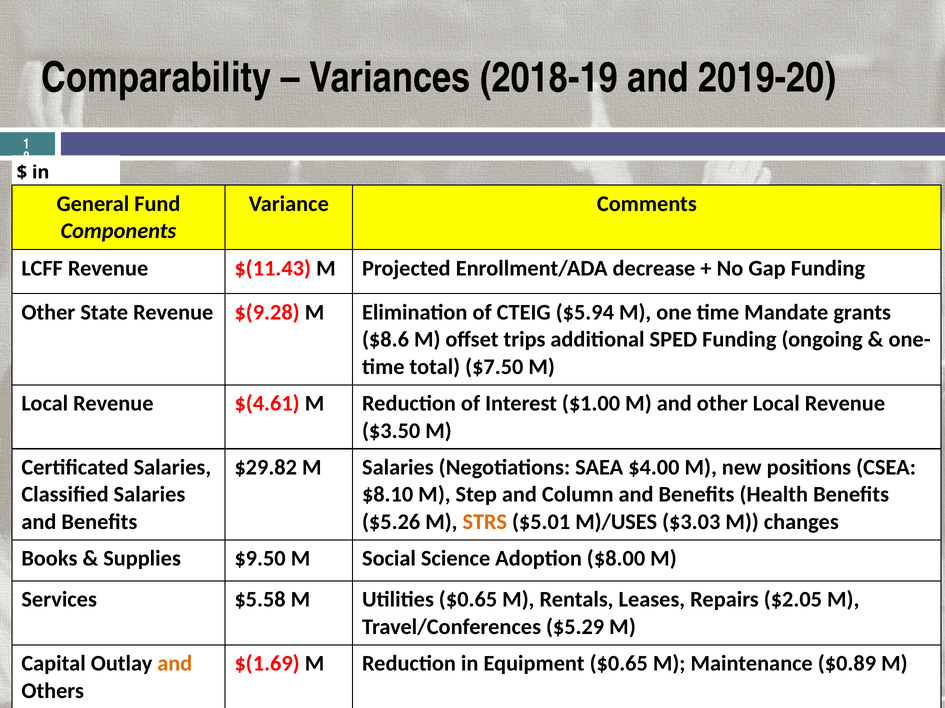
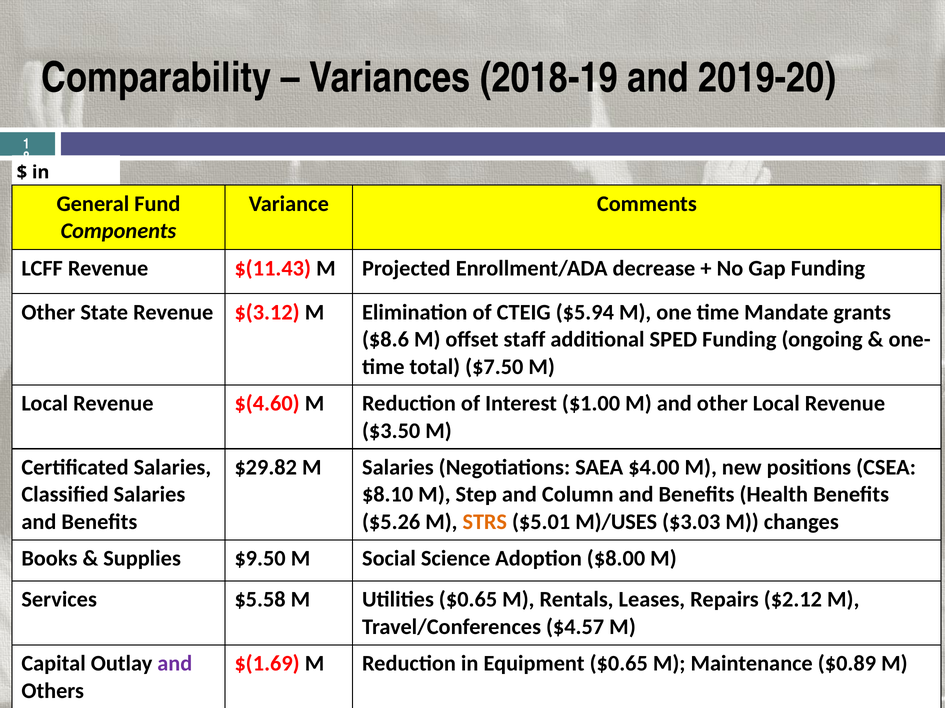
$(9.28: $(9.28 -> $(3.12
trips: trips -> staff
$(4.61: $(4.61 -> $(4.60
$2.05: $2.05 -> $2.12
$5.29: $5.29 -> $4.57
and at (175, 664) colour: orange -> purple
